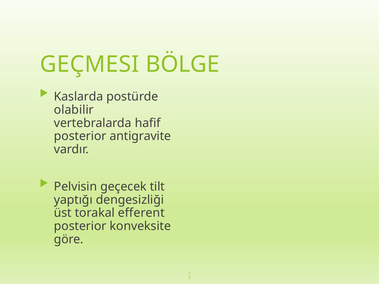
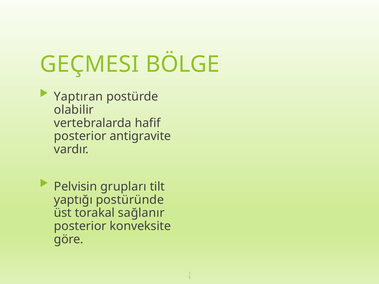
Kaslarda: Kaslarda -> Yaptıran
geçecek: geçecek -> grupları
dengesizliği: dengesizliği -> postüründe
efferent: efferent -> sağlanır
